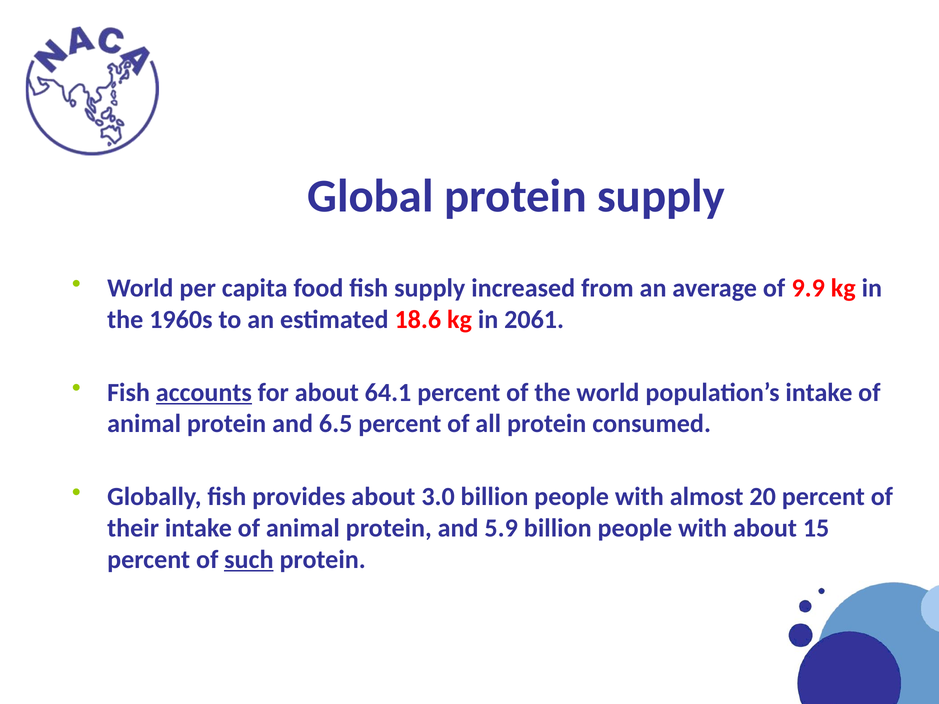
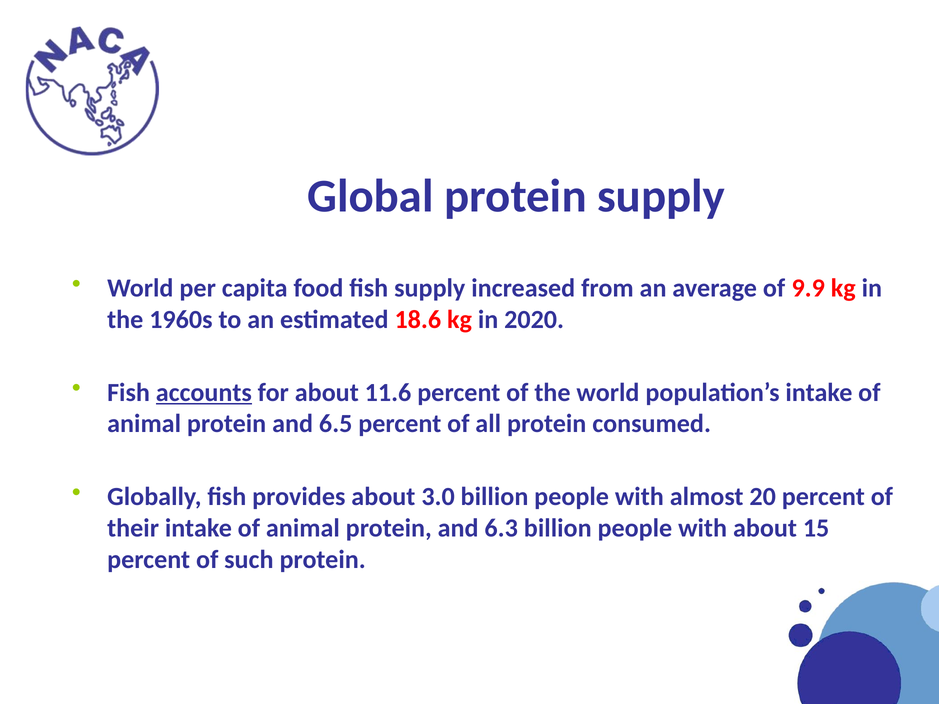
2061: 2061 -> 2020
64.1: 64.1 -> 11.6
5.9: 5.9 -> 6.3
such underline: present -> none
